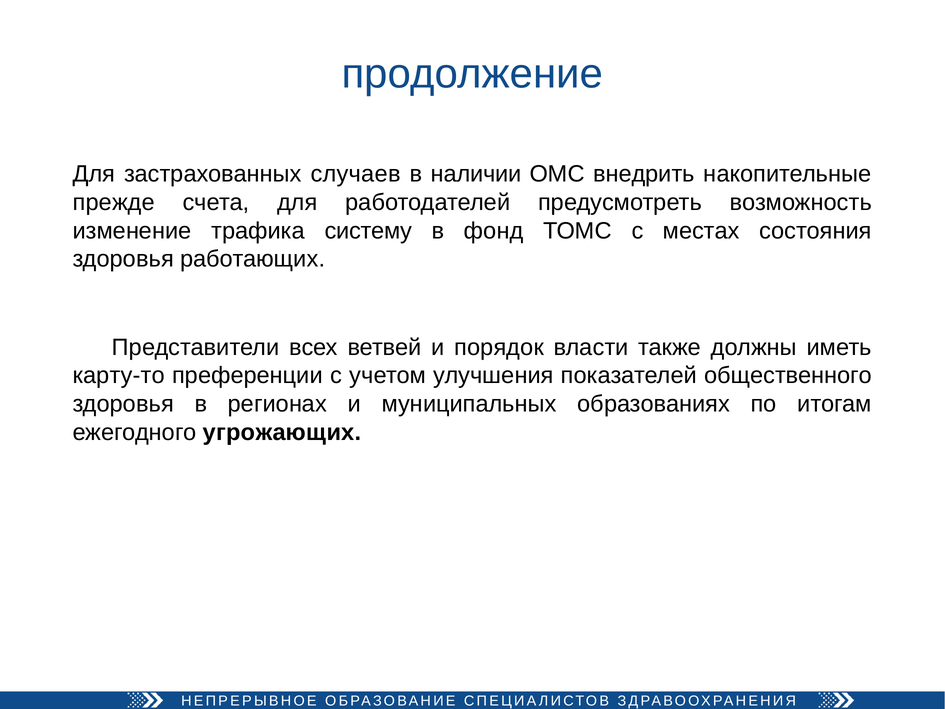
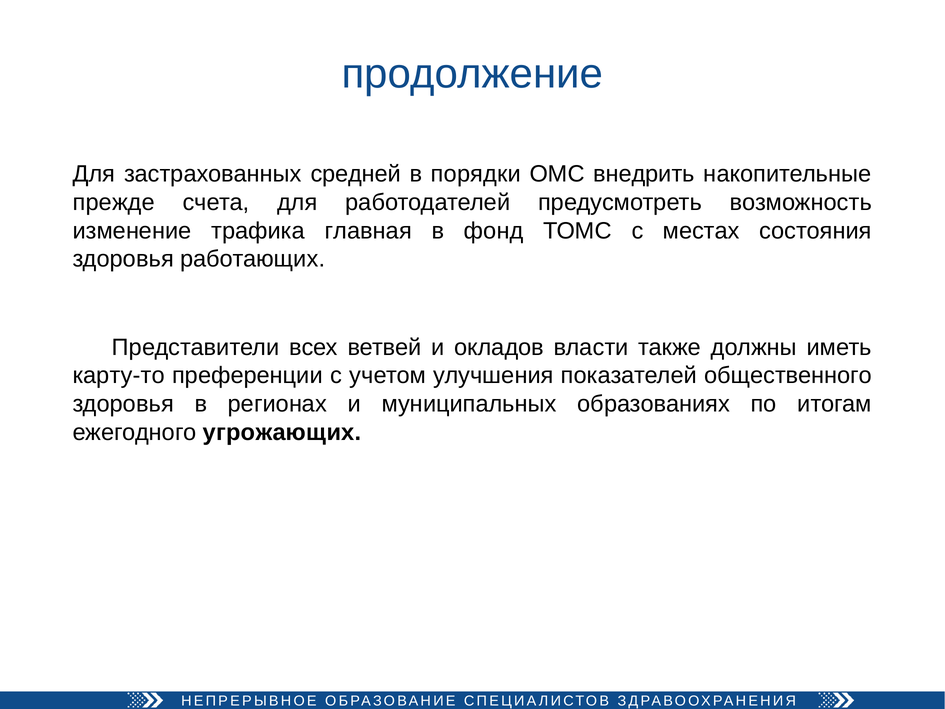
случаев: случаев -> средней
наличии: наличии -> порядки
систему: систему -> главная
порядок: порядок -> окладов
